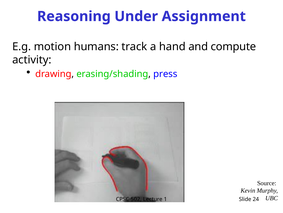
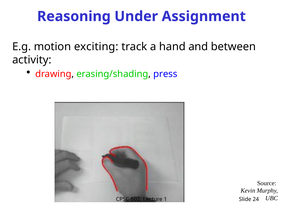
humans: humans -> exciting
compute: compute -> between
